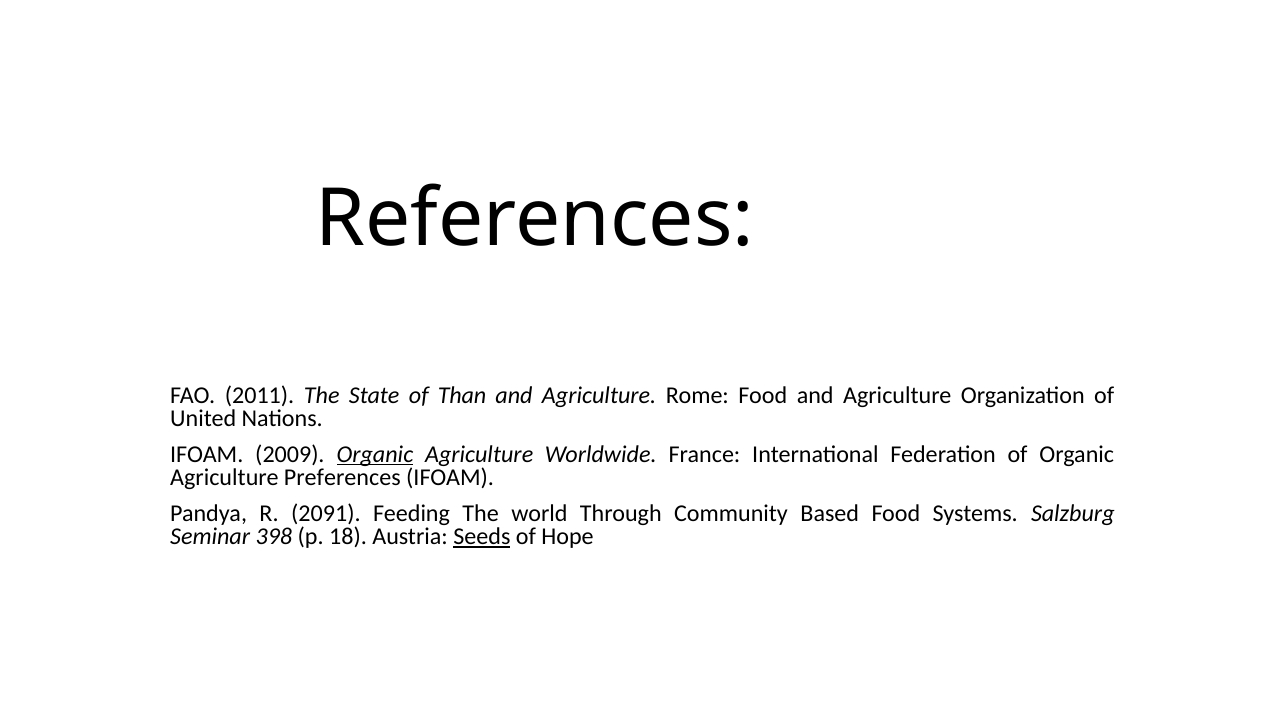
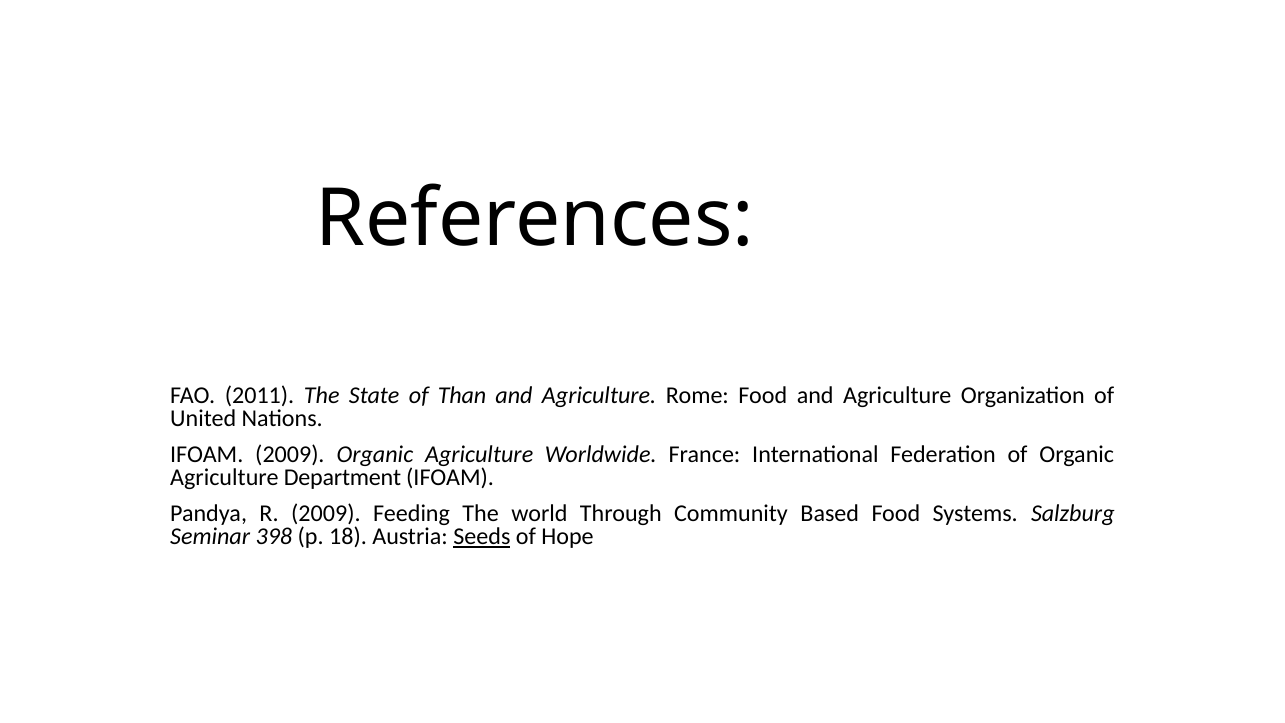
Organic at (375, 454) underline: present -> none
Preferences: Preferences -> Department
R 2091: 2091 -> 2009
